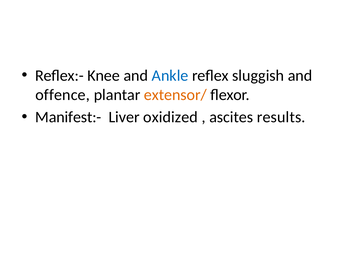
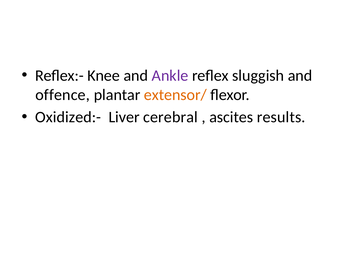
Ankle colour: blue -> purple
Manifest:-: Manifest:- -> Oxidized:-
oxidized: oxidized -> cerebral
